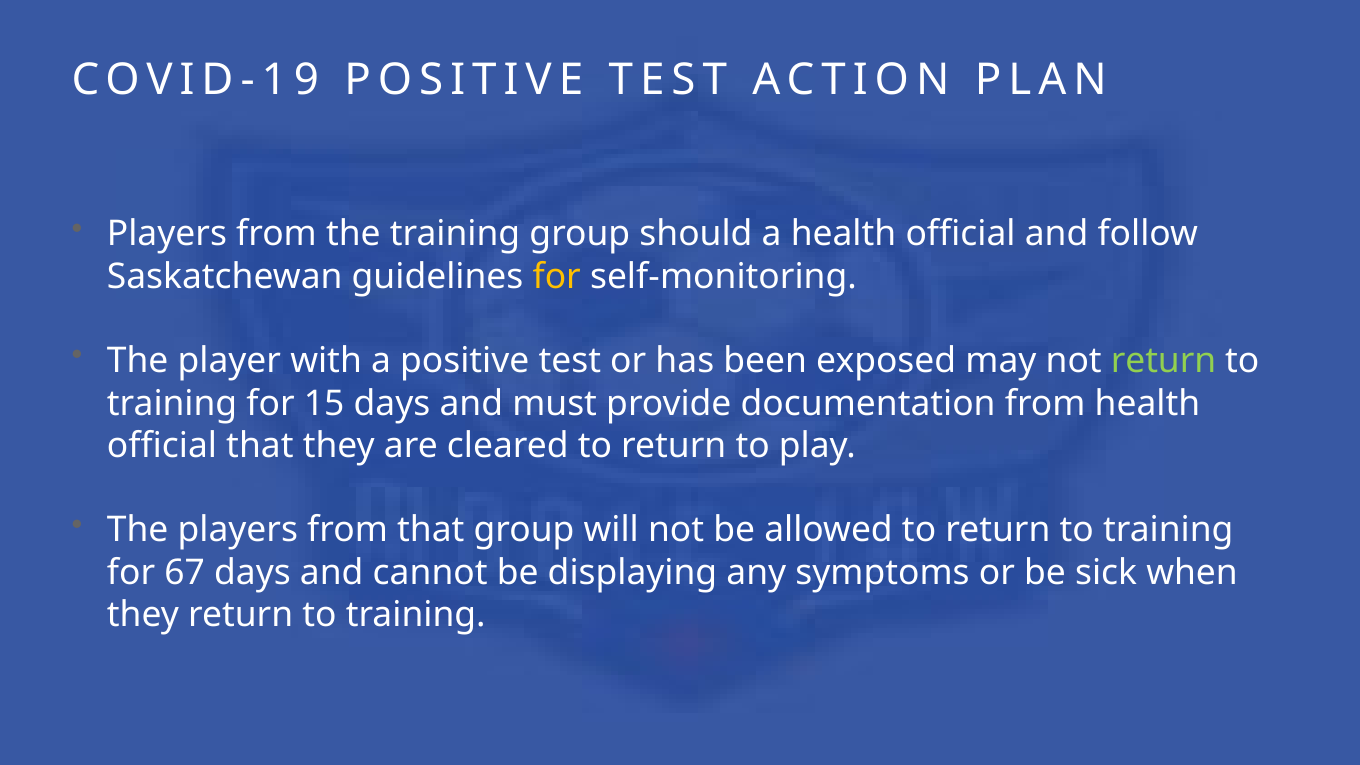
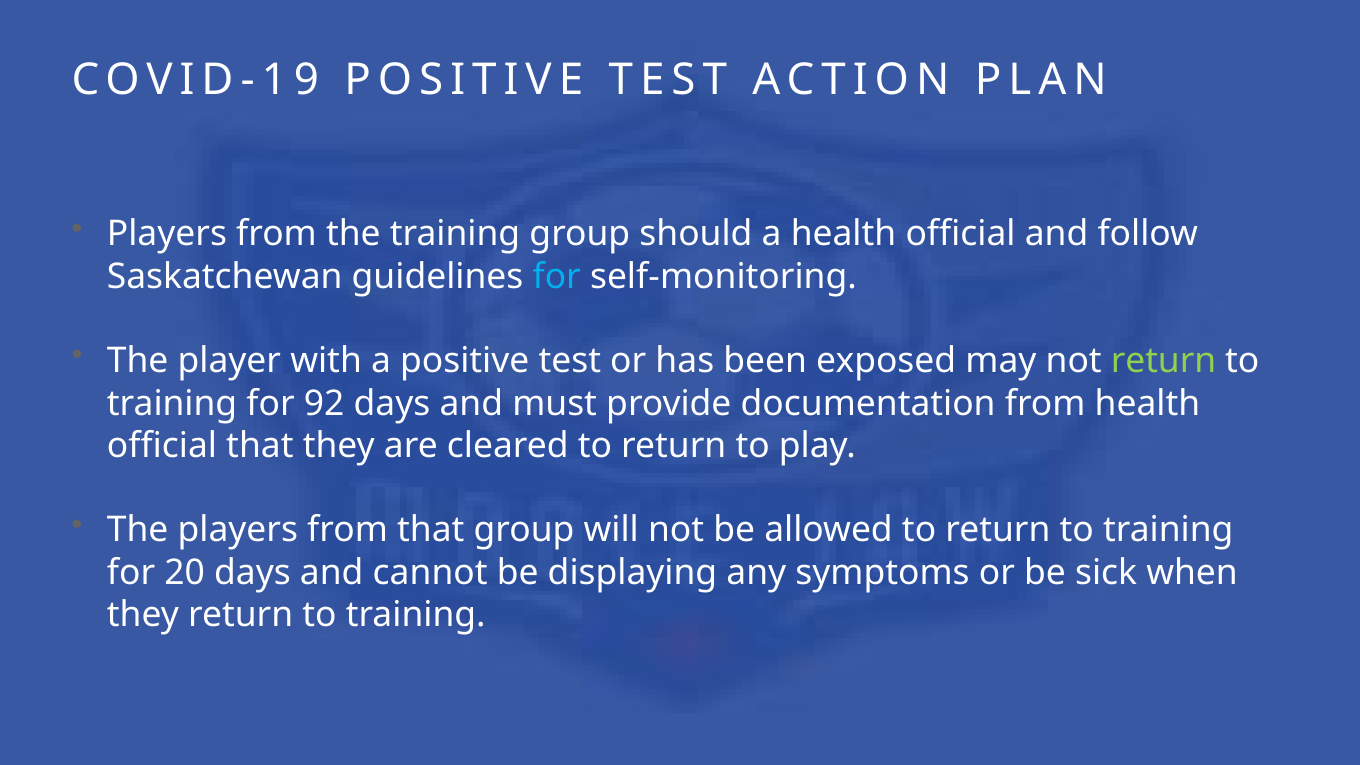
for at (557, 277) colour: yellow -> light blue
15: 15 -> 92
67: 67 -> 20
